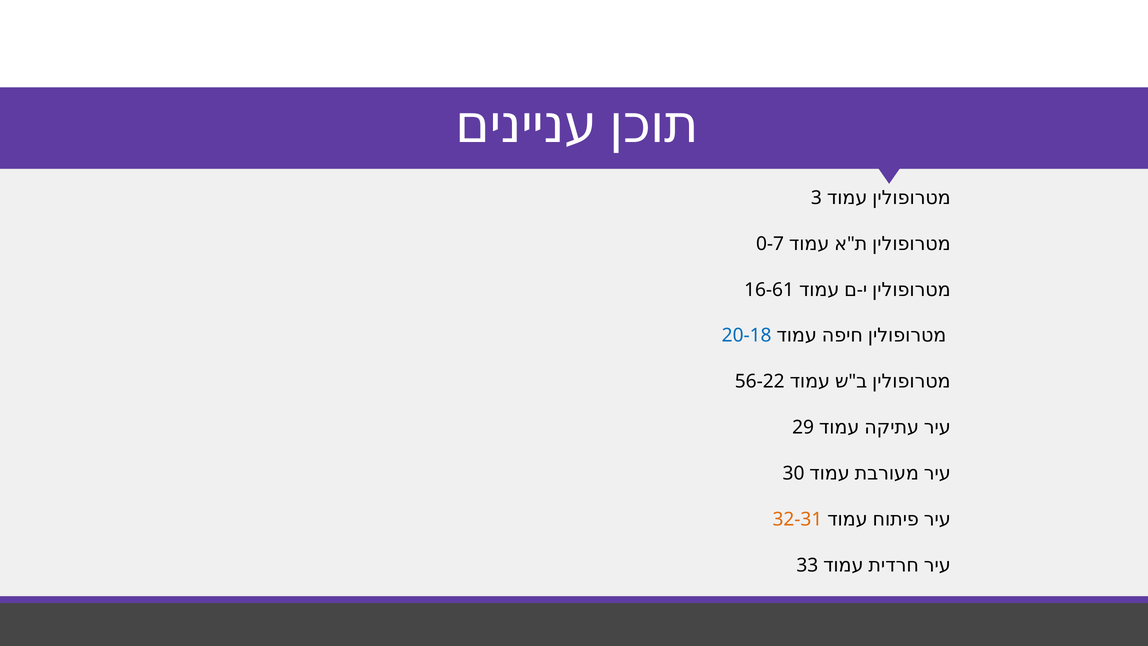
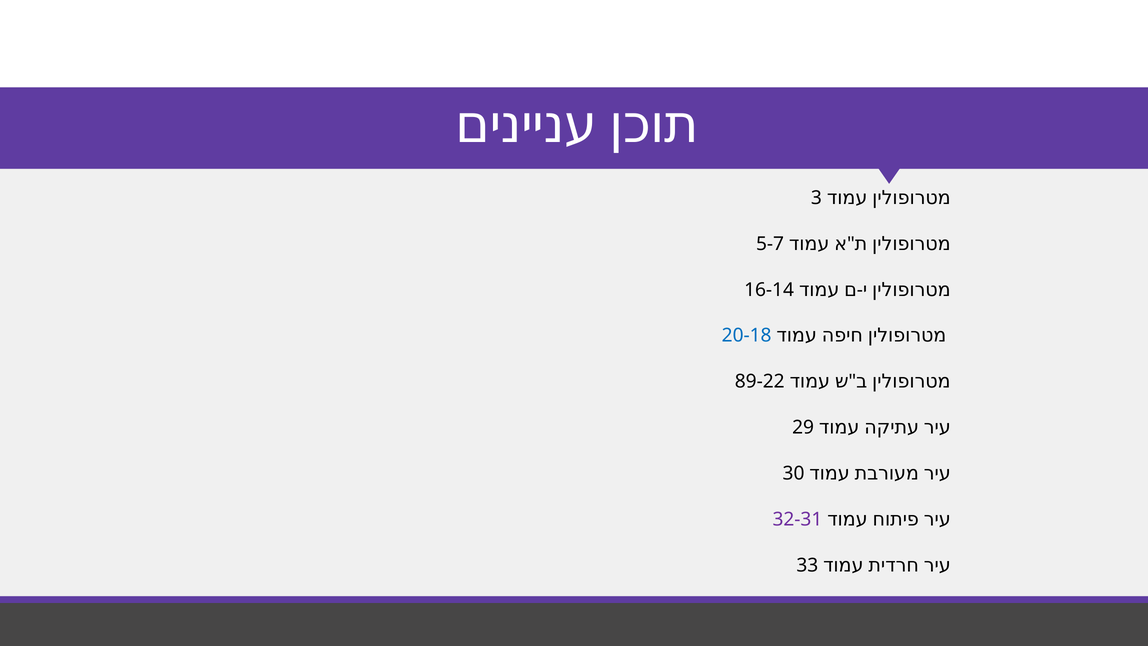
0-7: 0-7 -> 5-7
16-61: 16-61 -> 16-14
56-22: 56-22 -> 89-22
32-31 colour: orange -> purple
